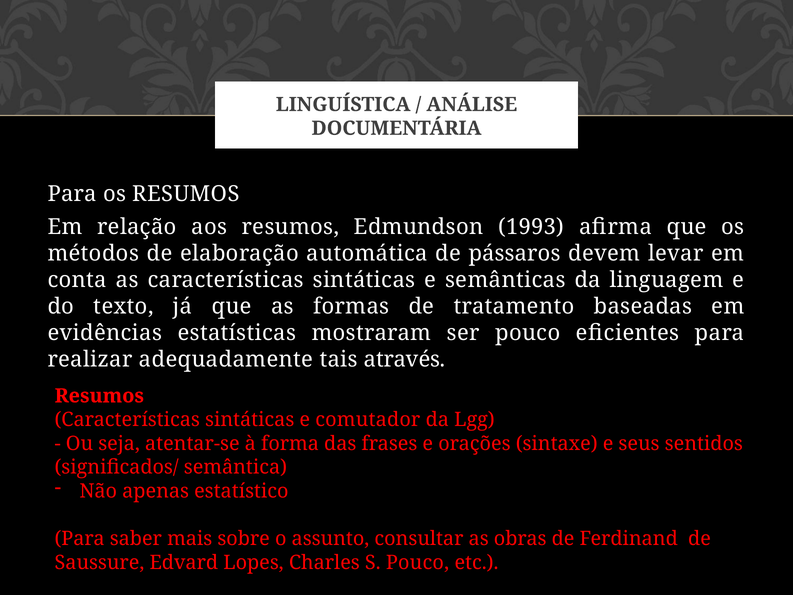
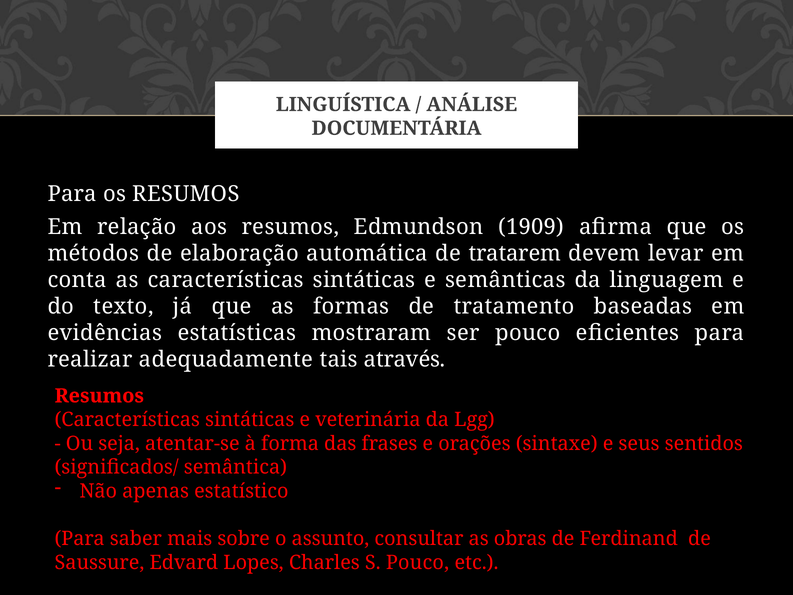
1993: 1993 -> 1909
pássaros: pássaros -> tratarem
comutador: comutador -> veterinária
